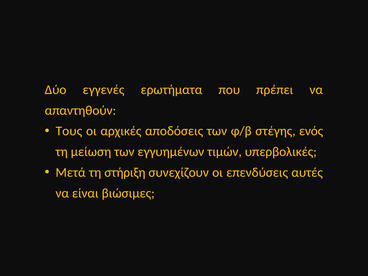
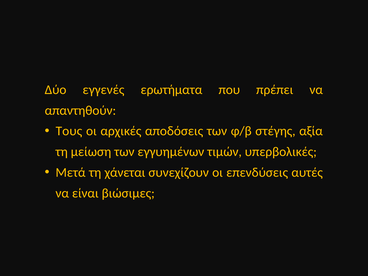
ενός: ενός -> αξία
στήριξη: στήριξη -> χάνεται
